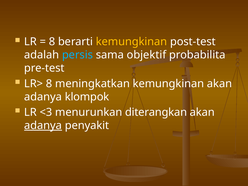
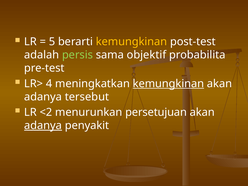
8 at (52, 42): 8 -> 5
persis colour: light blue -> light green
LR> 8: 8 -> 4
kemungkinan at (168, 84) underline: none -> present
klompok: klompok -> tersebut
<3: <3 -> <2
diterangkan: diterangkan -> persetujuan
